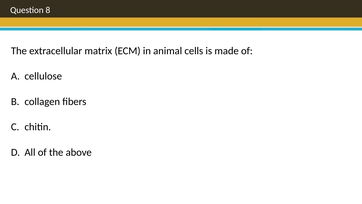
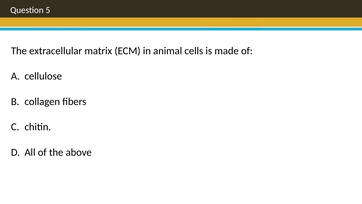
8: 8 -> 5
